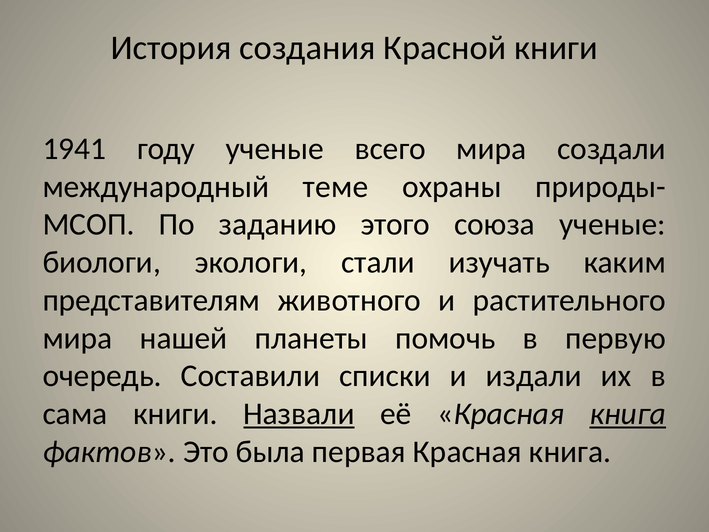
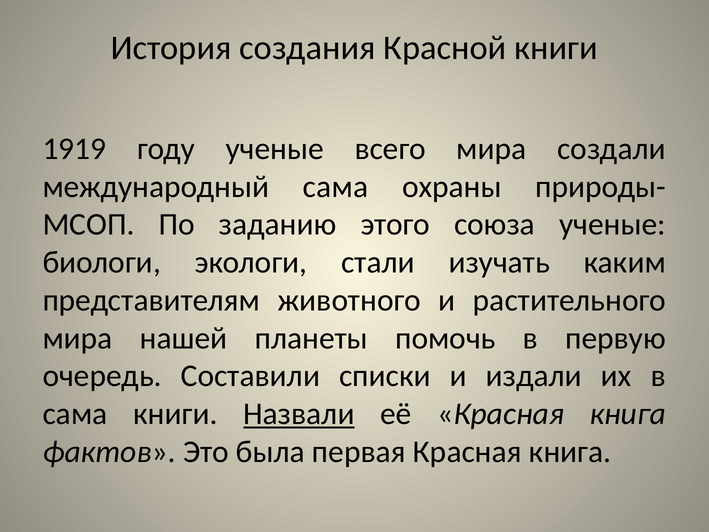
1941: 1941 -> 1919
международный теме: теме -> сама
книга at (628, 414) underline: present -> none
